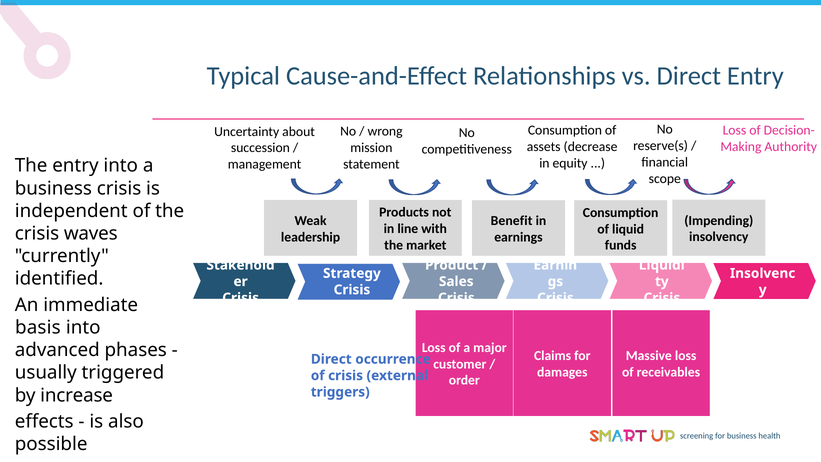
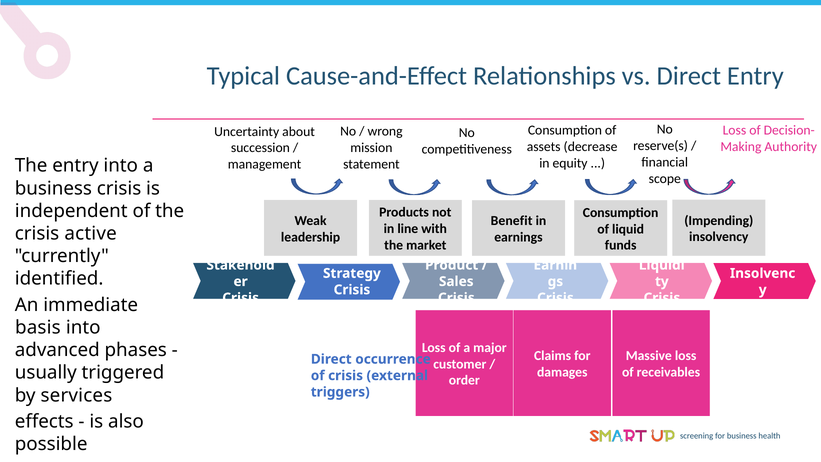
waves: waves -> active
increase: increase -> services
